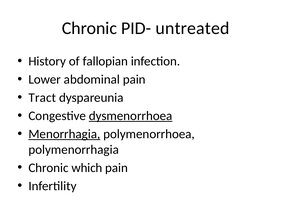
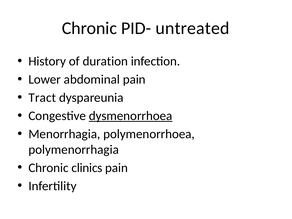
fallopian: fallopian -> duration
Menorrhagia underline: present -> none
which: which -> clinics
